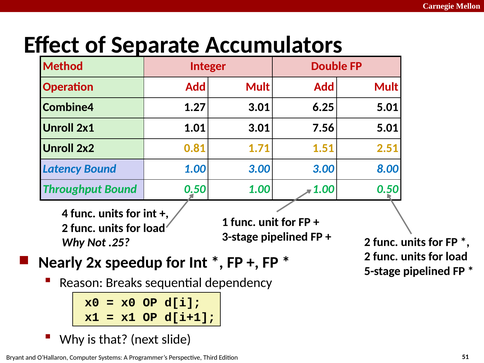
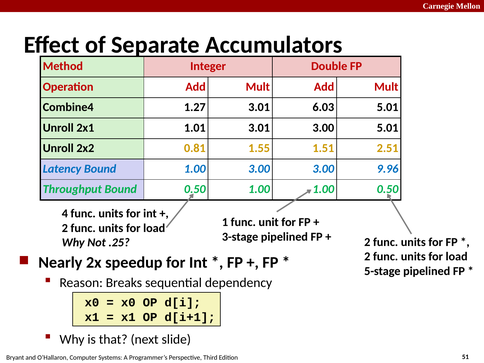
6.25: 6.25 -> 6.03
3.01 7.56: 7.56 -> 3.00
1.71: 1.71 -> 1.55
8.00: 8.00 -> 9.96
